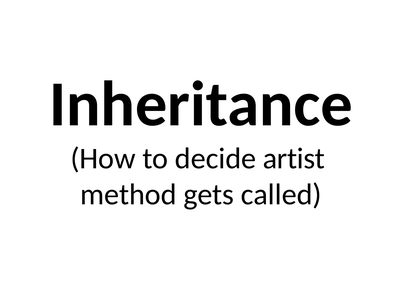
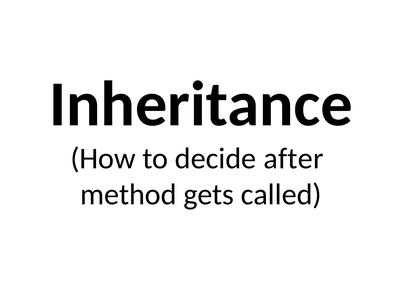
artist: artist -> after
